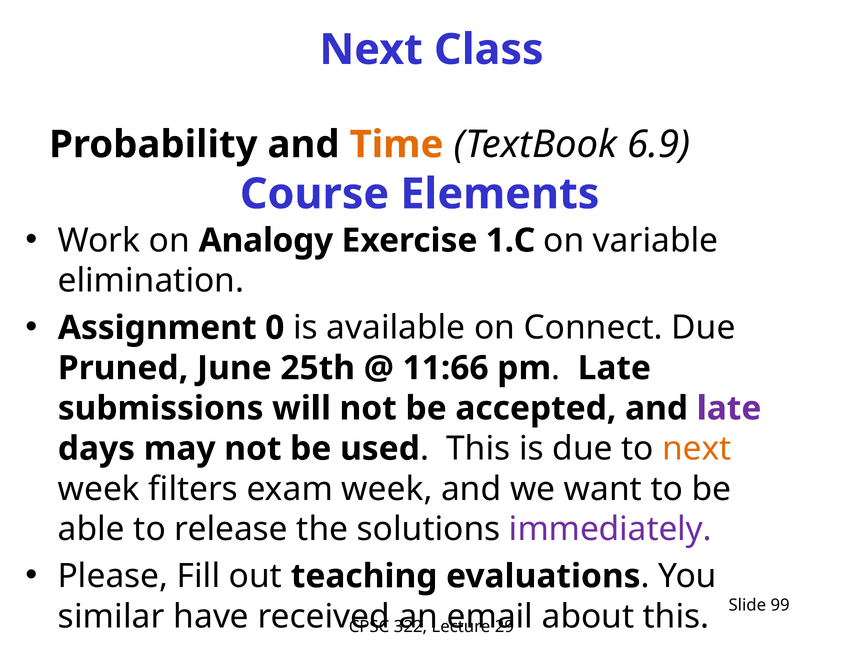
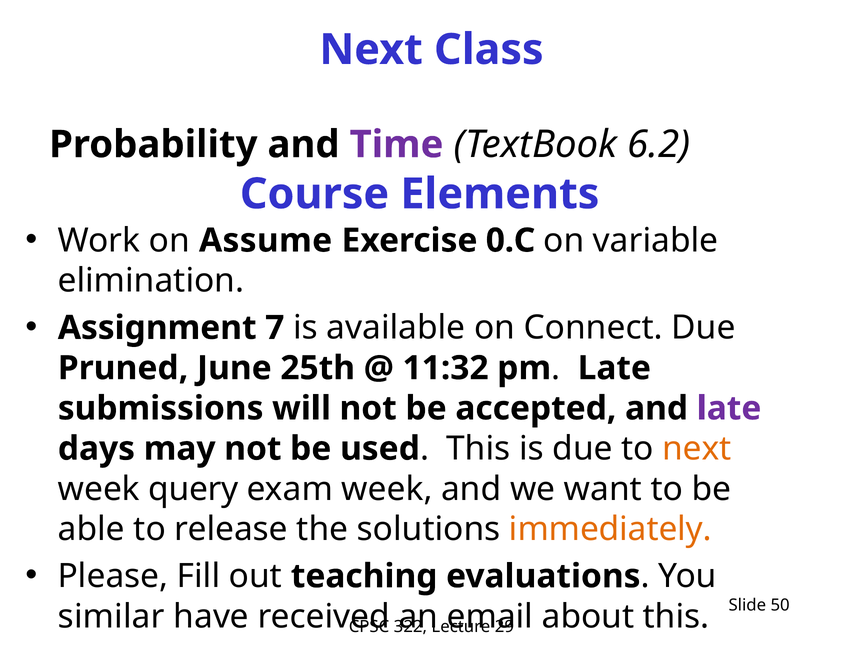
Time colour: orange -> purple
6.9: 6.9 -> 6.2
Analogy: Analogy -> Assume
1.C: 1.C -> 0.C
0: 0 -> 7
11:66: 11:66 -> 11:32
filters: filters -> query
immediately colour: purple -> orange
99: 99 -> 50
